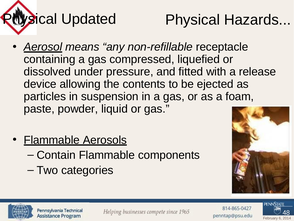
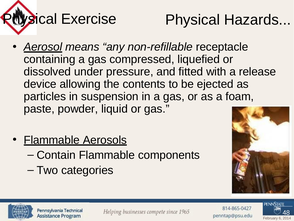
Updated: Updated -> Exercise
